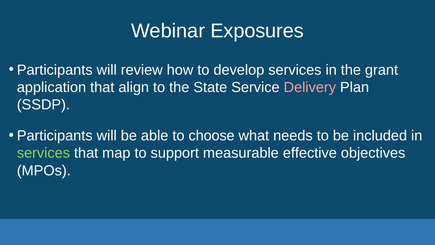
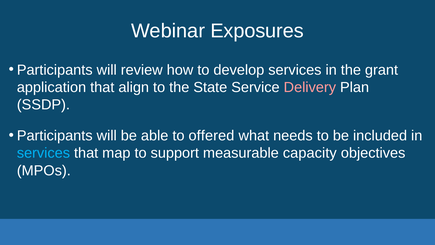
choose: choose -> offered
services at (43, 153) colour: light green -> light blue
effective: effective -> capacity
